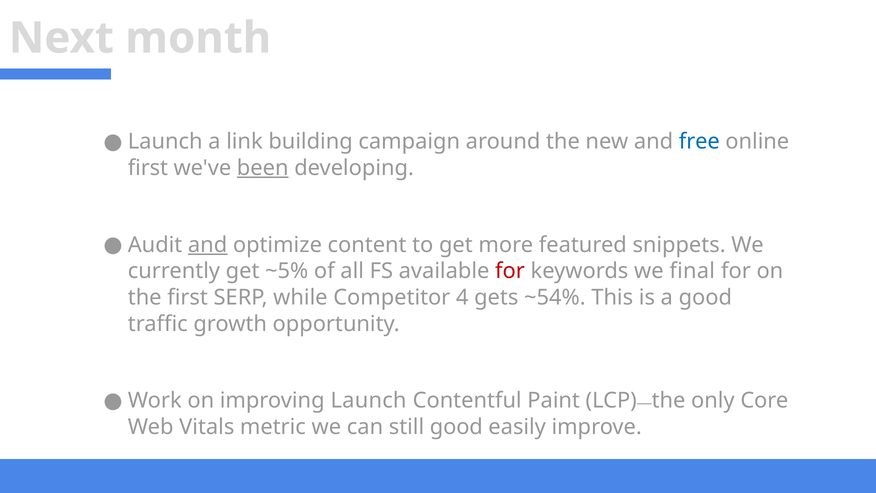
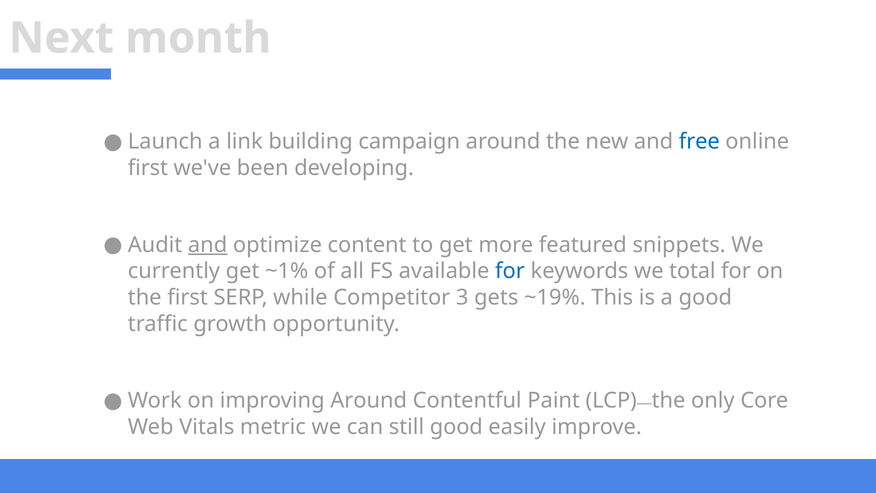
been underline: present -> none
~5%: ~5% -> ~1%
for at (510, 271) colour: red -> blue
final: final -> total
4: 4 -> 3
~54%: ~54% -> ~19%
improving Launch: Launch -> Around
